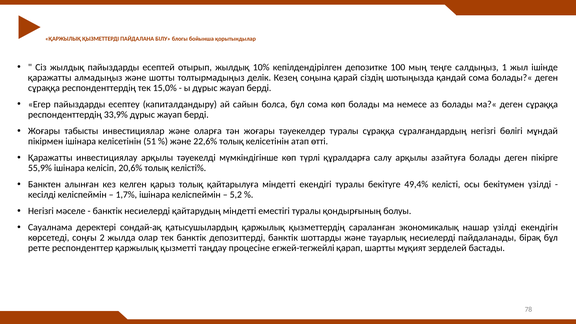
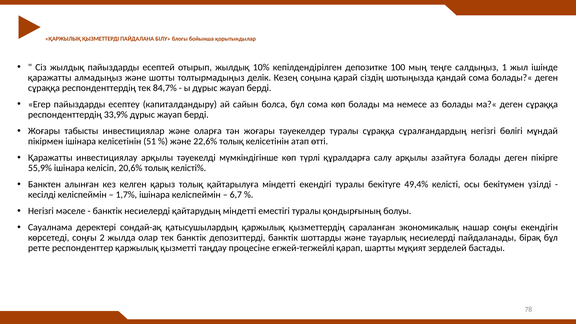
15,0%: 15,0% -> 84,7%
5,2: 5,2 -> 6,7
нашар үзілді: үзілді -> соңғы
